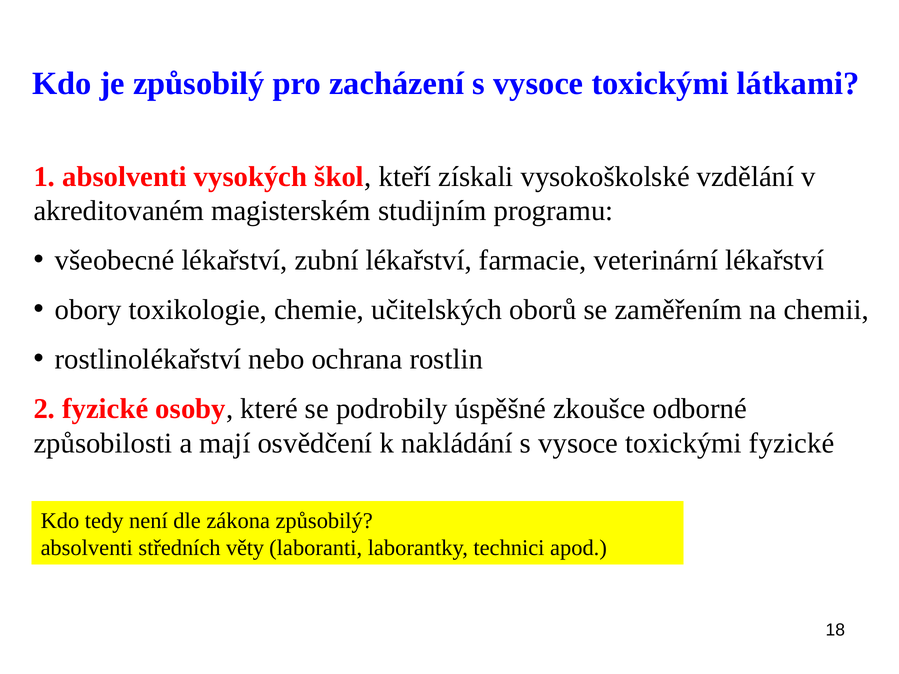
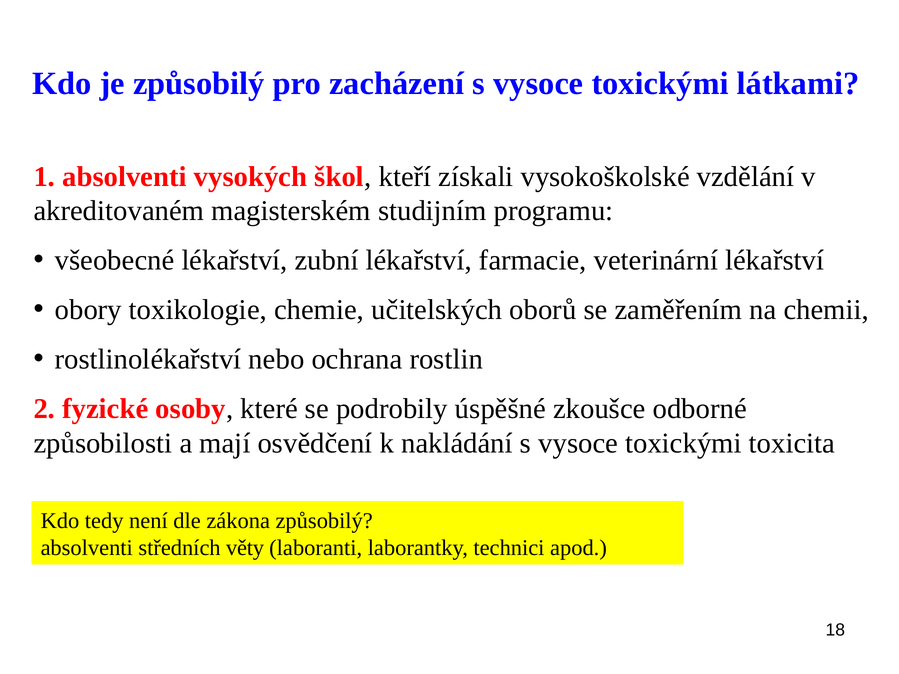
toxickými fyzické: fyzické -> toxicita
